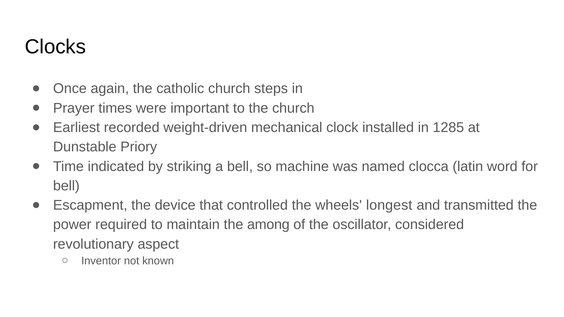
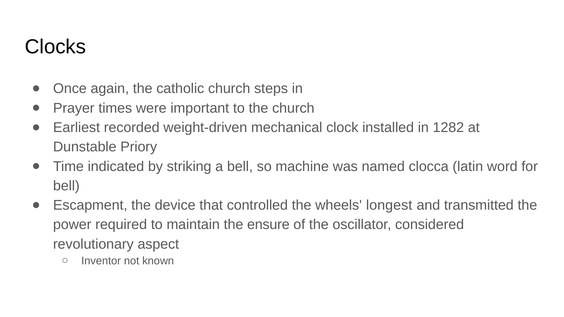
1285: 1285 -> 1282
among: among -> ensure
